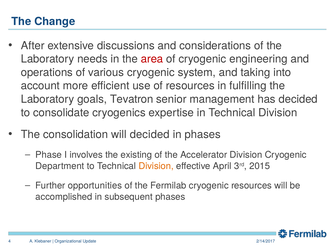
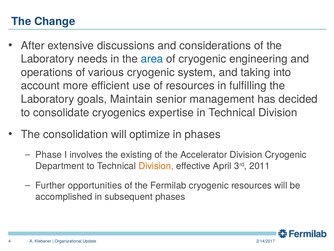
area colour: red -> blue
Tevatron: Tevatron -> Maintain
will decided: decided -> optimize
2015: 2015 -> 2011
